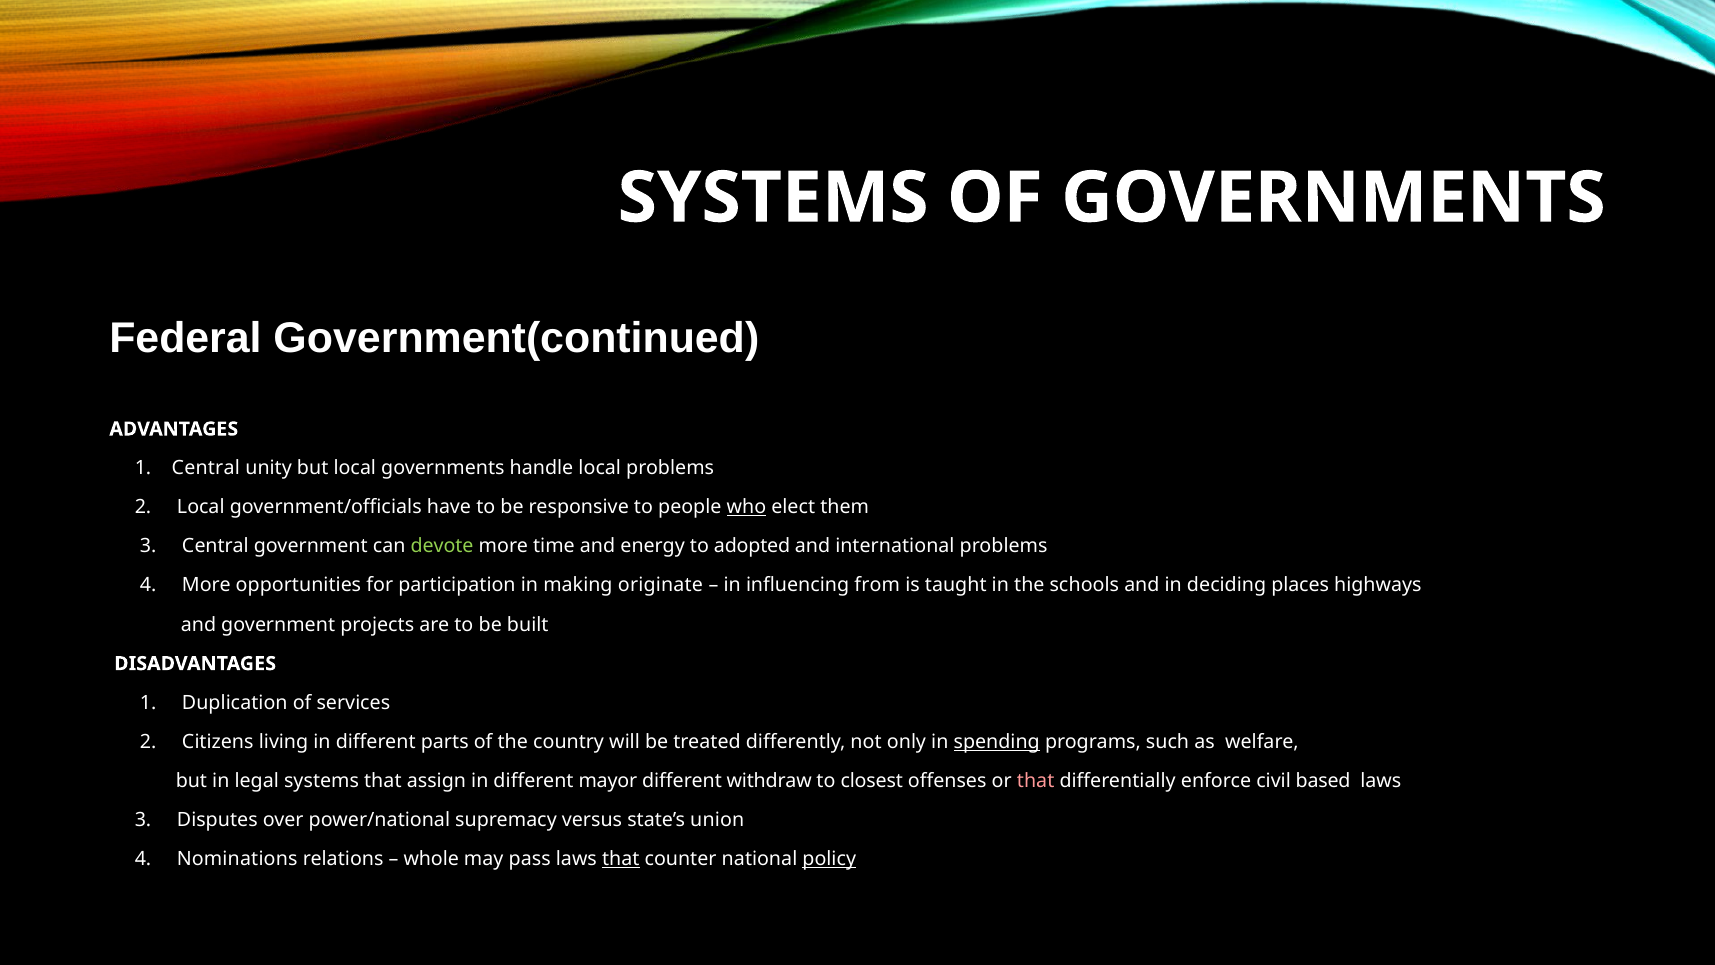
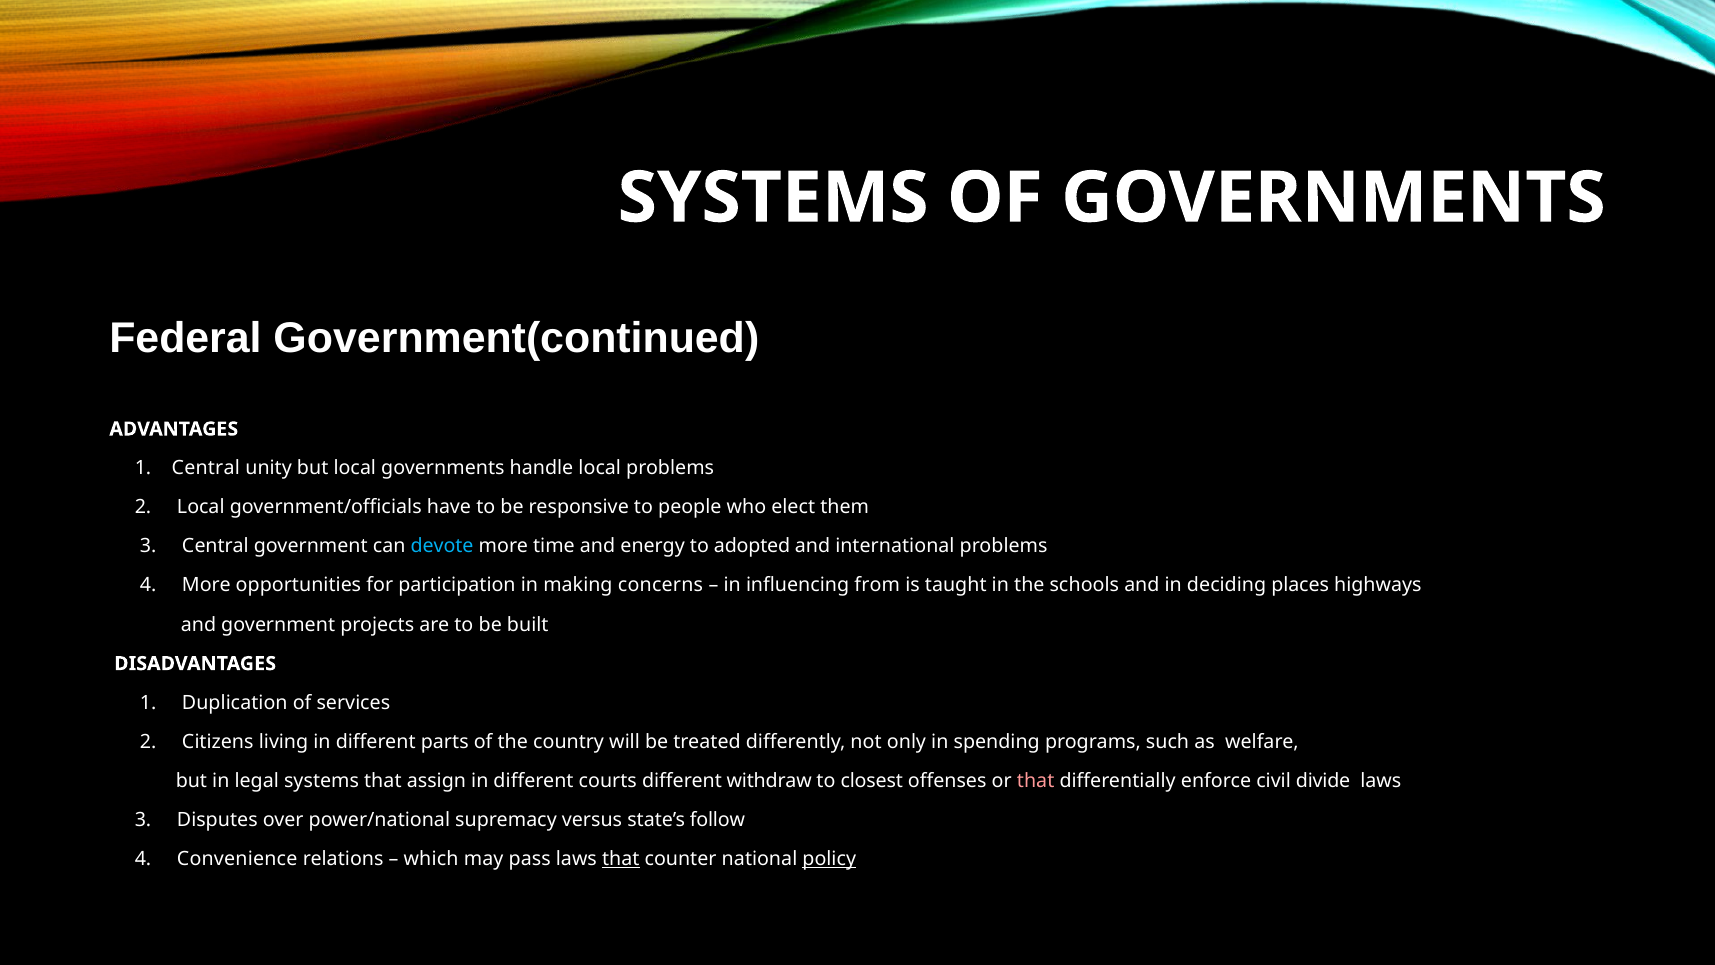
who underline: present -> none
devote colour: light green -> light blue
originate: originate -> concerns
spending underline: present -> none
mayor: mayor -> courts
based: based -> divide
union: union -> follow
Nominations: Nominations -> Convenience
whole: whole -> which
